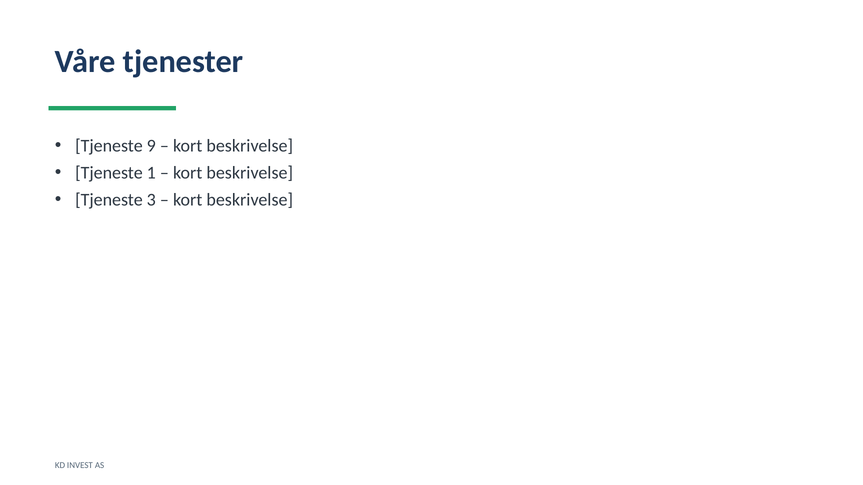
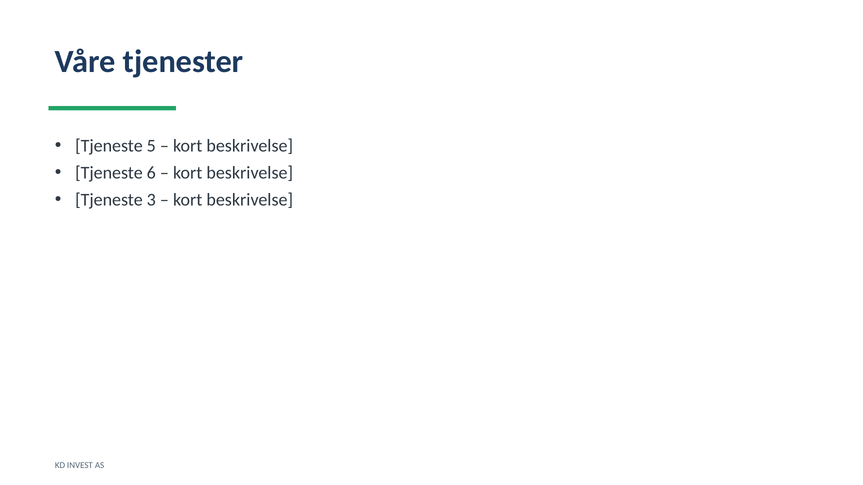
9: 9 -> 5
1: 1 -> 6
